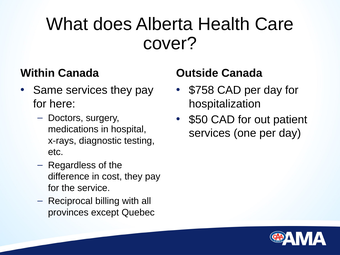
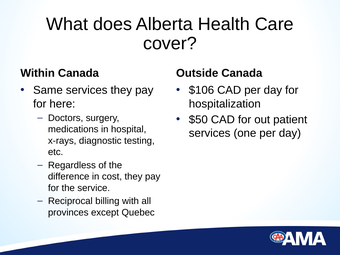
$758: $758 -> $106
